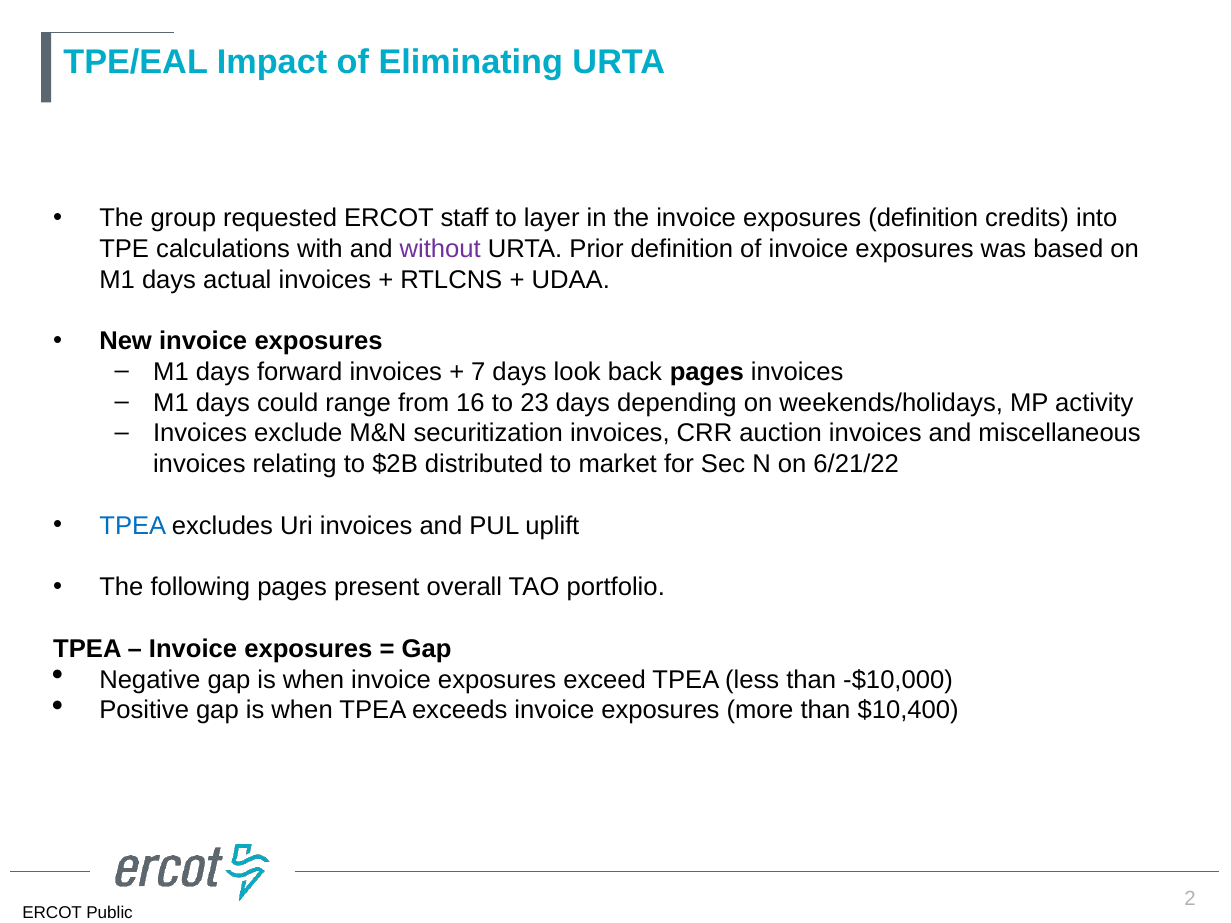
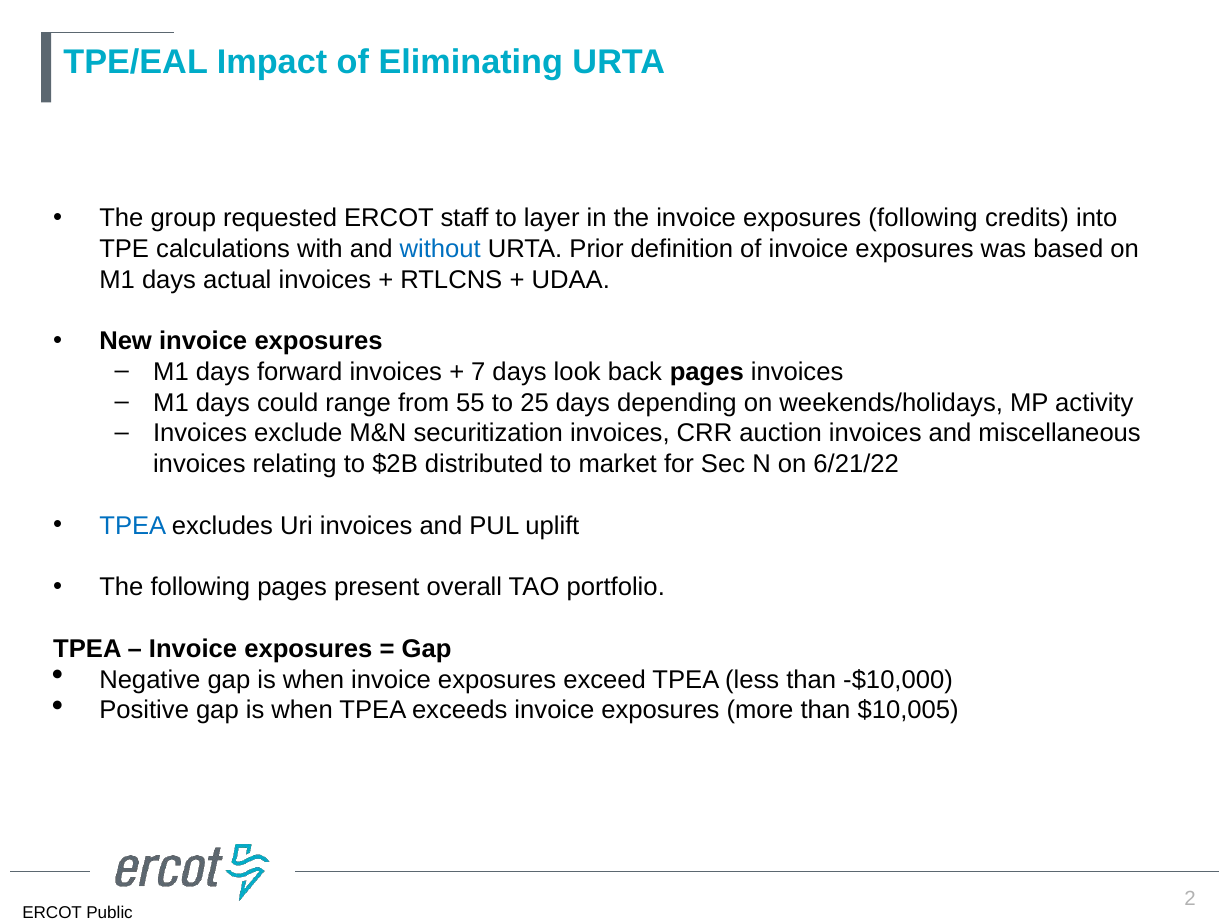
exposures definition: definition -> following
without colour: purple -> blue
16: 16 -> 55
23: 23 -> 25
$10,400: $10,400 -> $10,005
